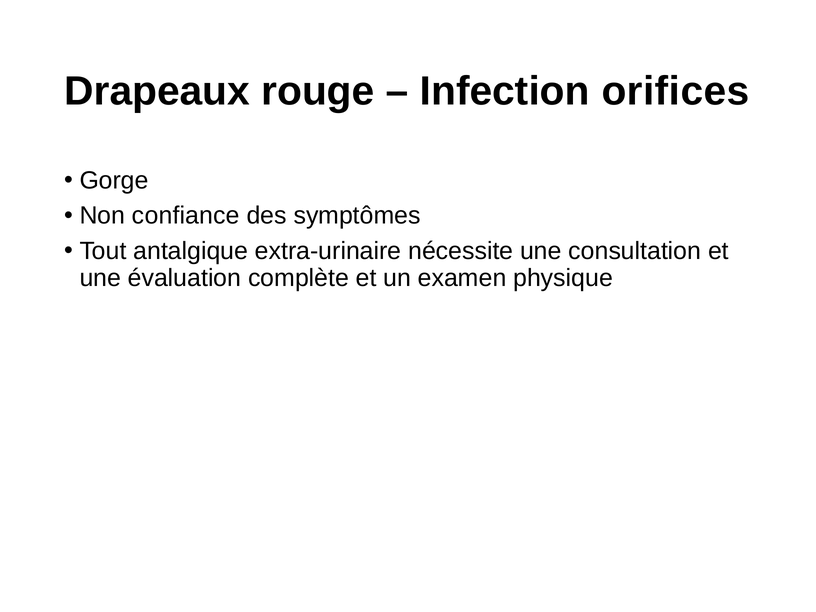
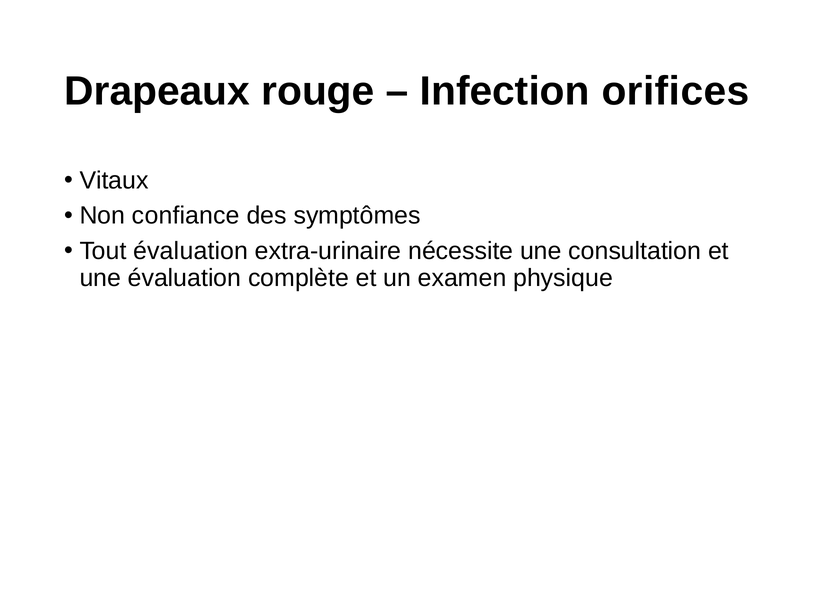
Gorge: Gorge -> Vitaux
Tout antalgique: antalgique -> évaluation
